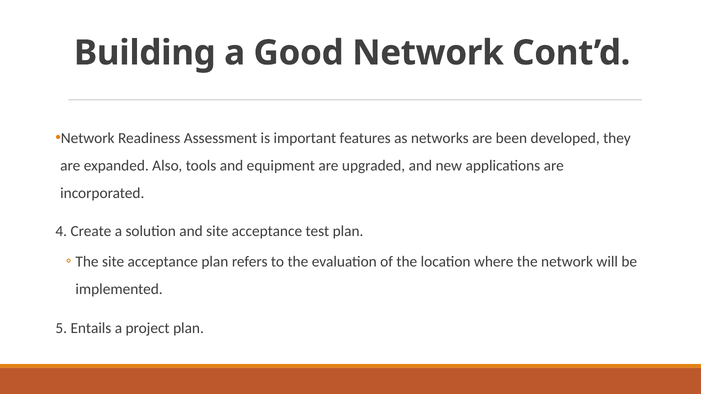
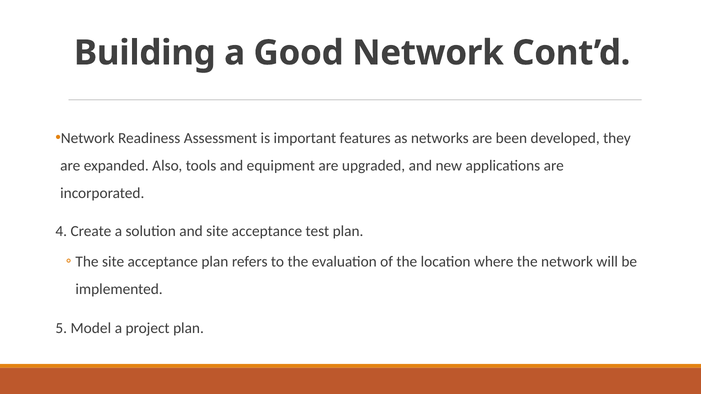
Entails: Entails -> Model
